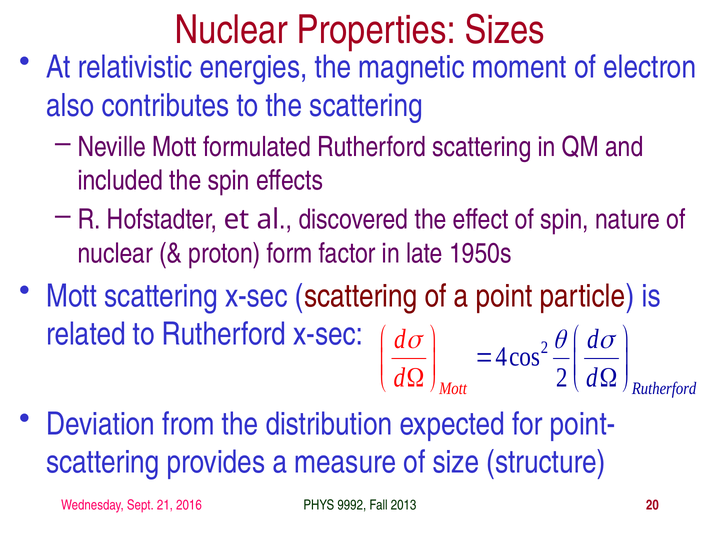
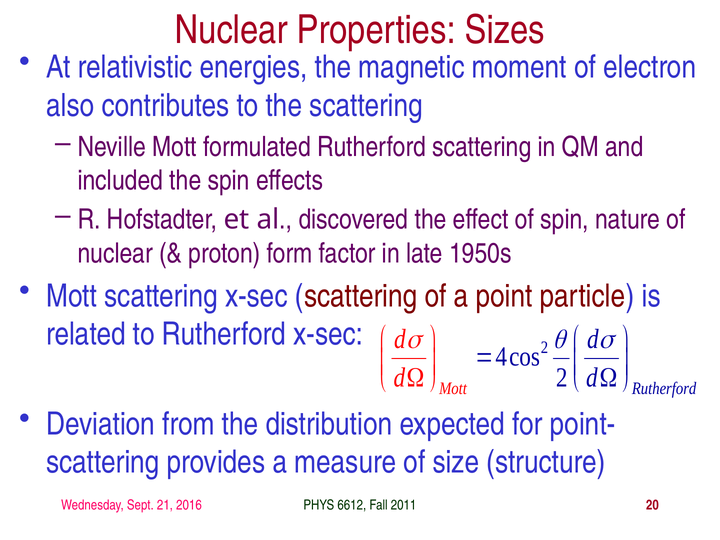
9992: 9992 -> 6612
2013: 2013 -> 2011
